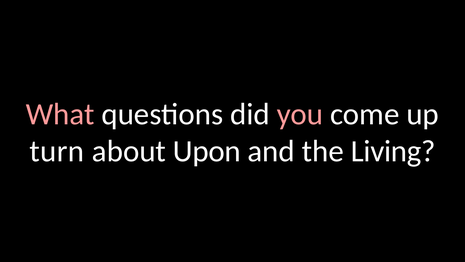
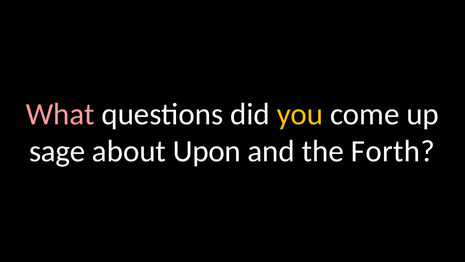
you colour: pink -> yellow
turn: turn -> sage
Living: Living -> Forth
